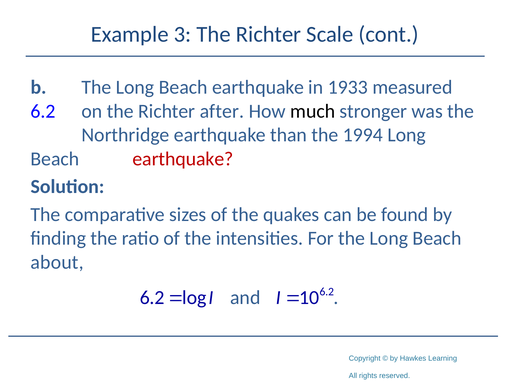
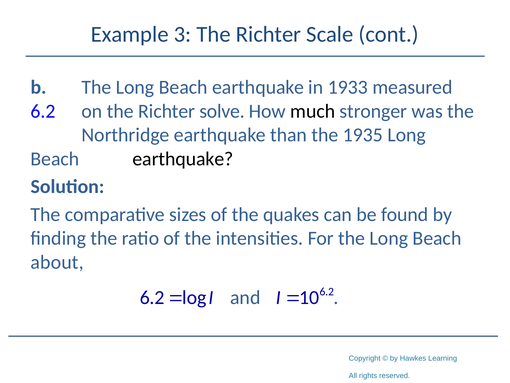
after: after -> solve
1994: 1994 -> 1935
earthquake at (183, 159) colour: red -> black
